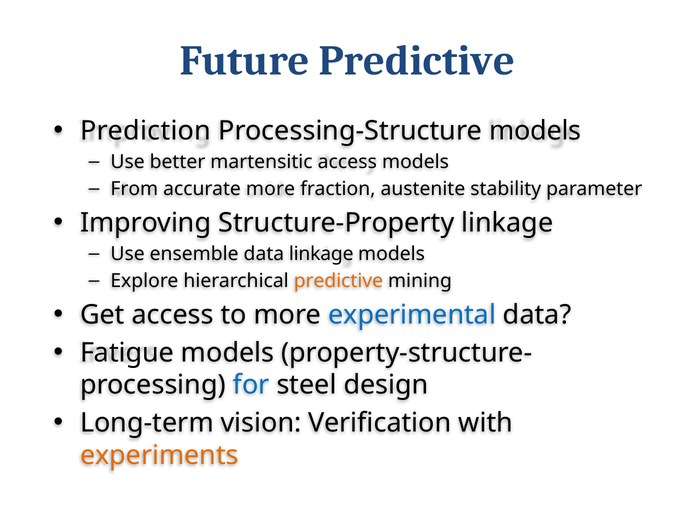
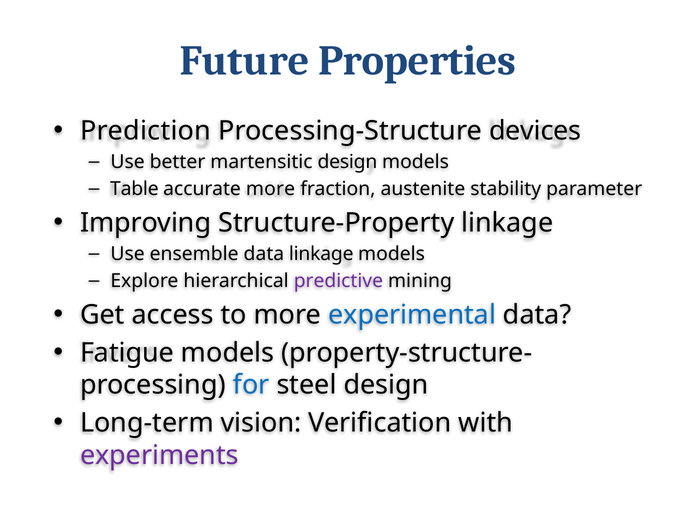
Future Predictive: Predictive -> Properties
Processing-Structure models: models -> devices
martensitic access: access -> design
From: From -> Table
predictive at (338, 281) colour: orange -> purple
experiments colour: orange -> purple
